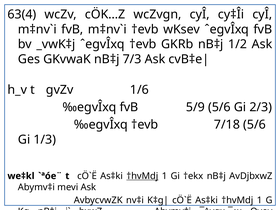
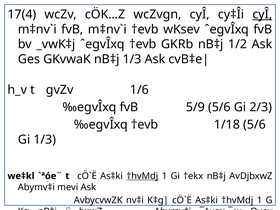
63(4: 63(4 -> 17(4
cyÎ at (262, 14) underline: none -> present
nB‡j 7/3: 7/3 -> 1/3
7/18: 7/18 -> 1/18
